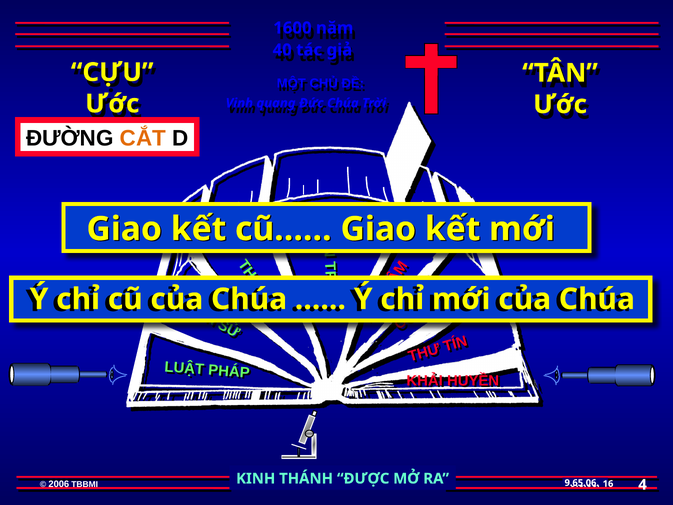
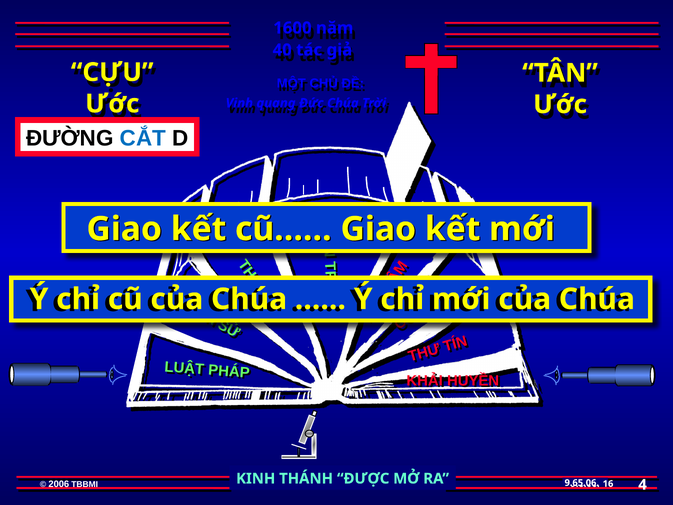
CẮT colour: orange -> blue
